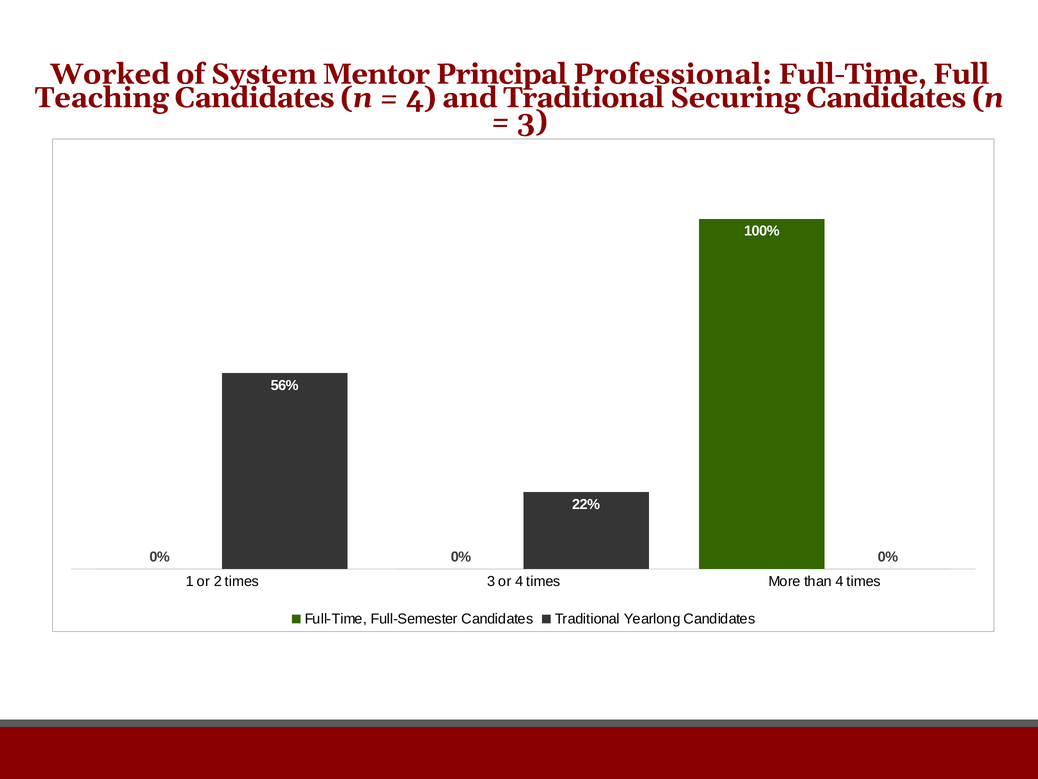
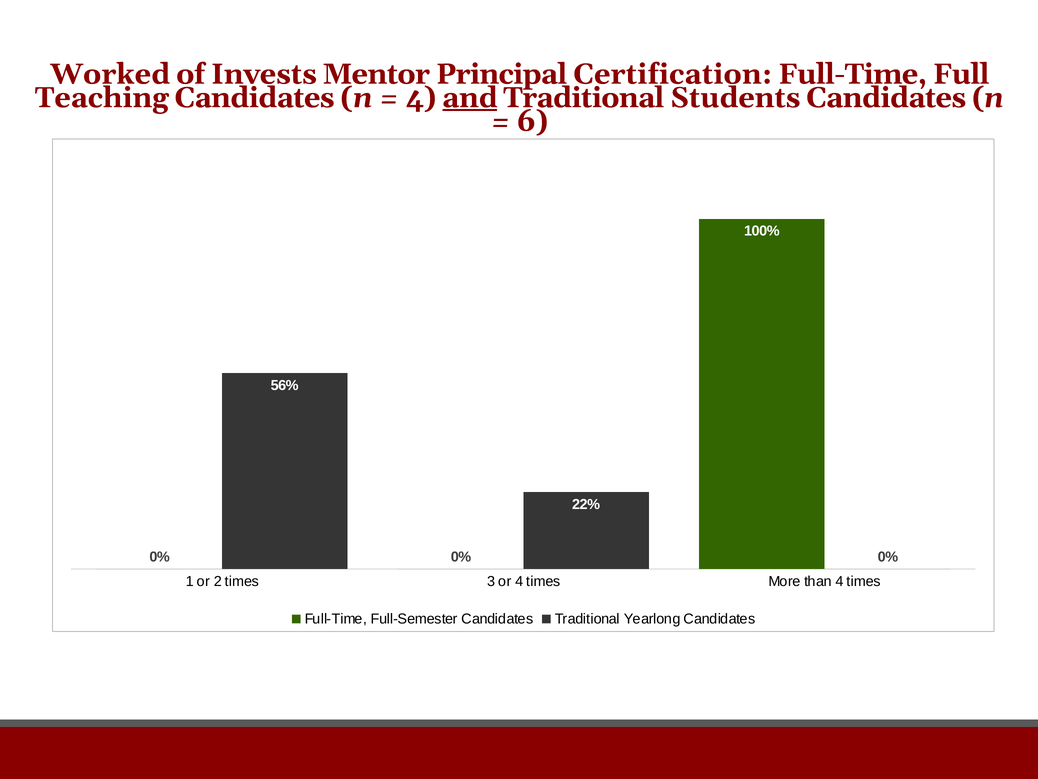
System: System -> Invests
Professional: Professional -> Certification
and underline: none -> present
Securing: Securing -> Students
3 at (532, 121): 3 -> 6
